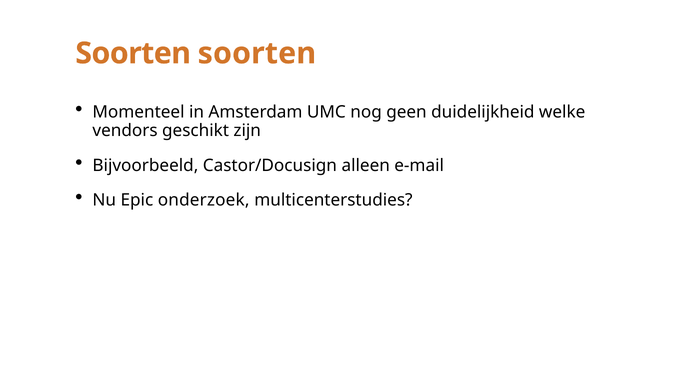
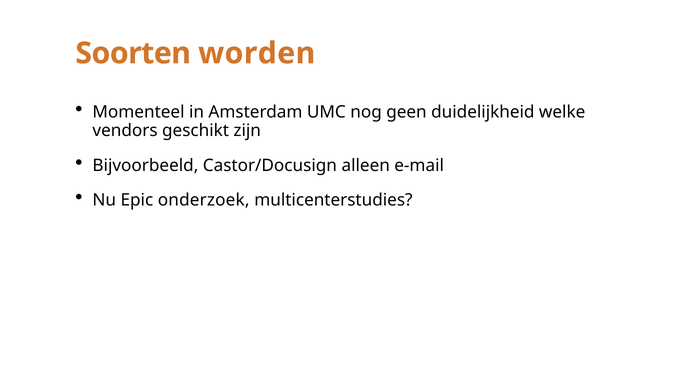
Soorten soorten: soorten -> worden
